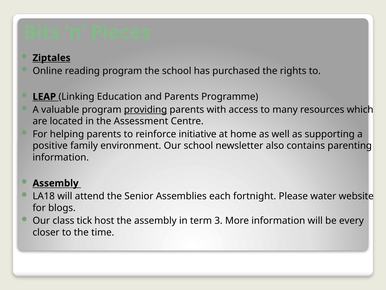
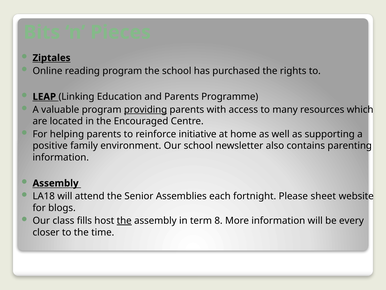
Assessment: Assessment -> Encouraged
water: water -> sheet
tick: tick -> fills
the at (124, 220) underline: none -> present
3: 3 -> 8
